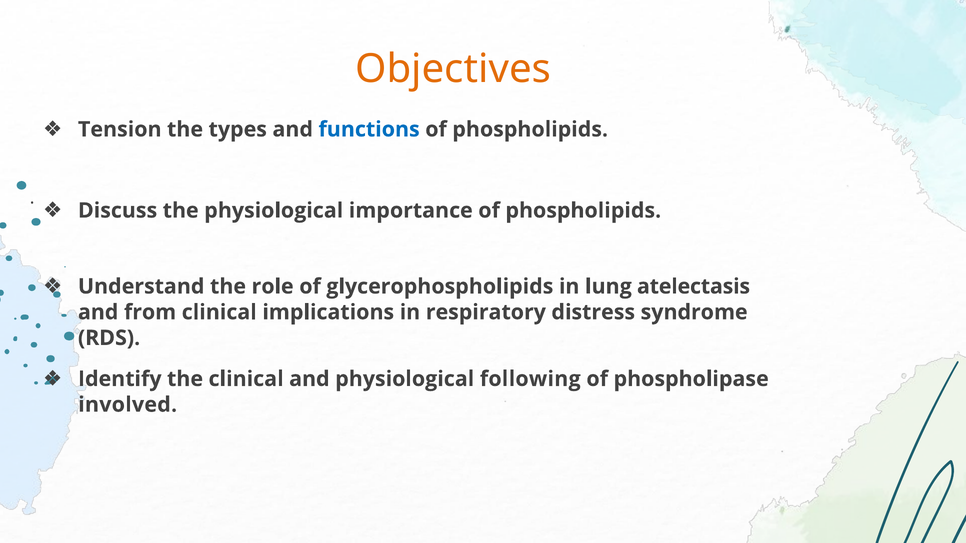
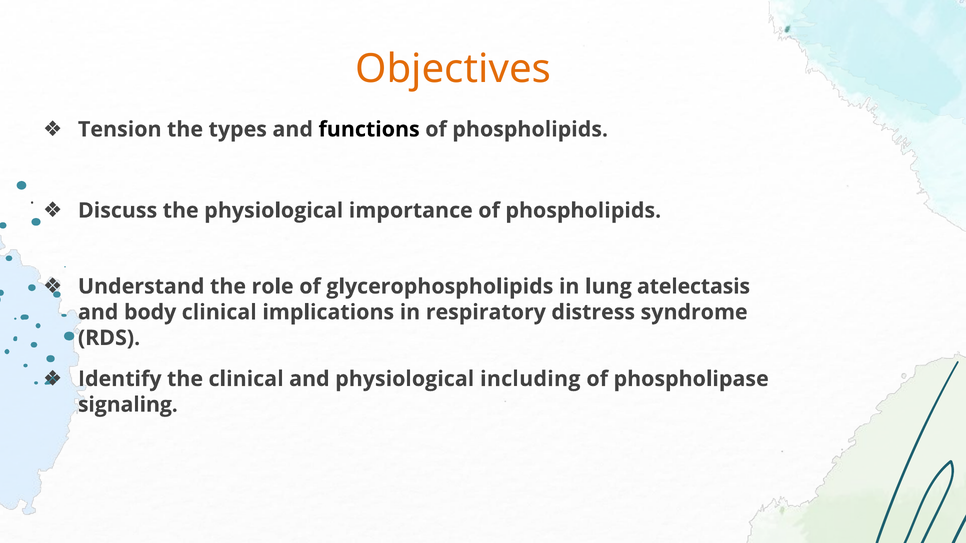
functions colour: blue -> black
from: from -> body
following: following -> including
involved: involved -> signaling
